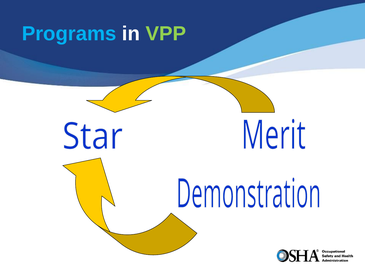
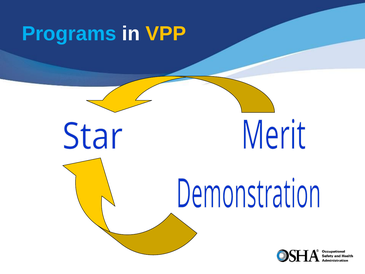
VPP colour: light green -> yellow
